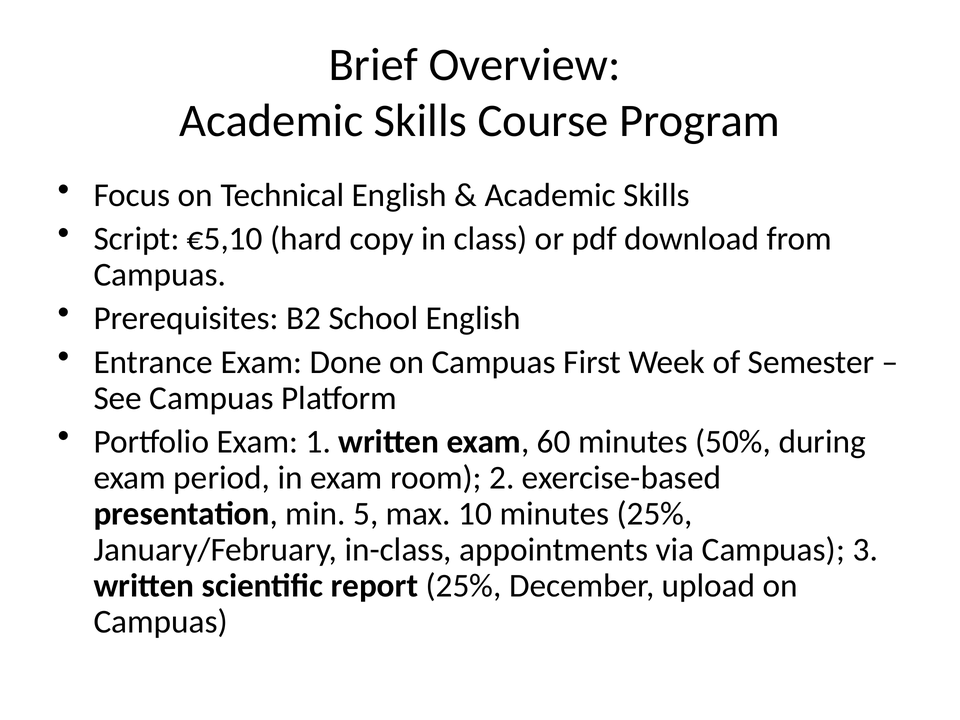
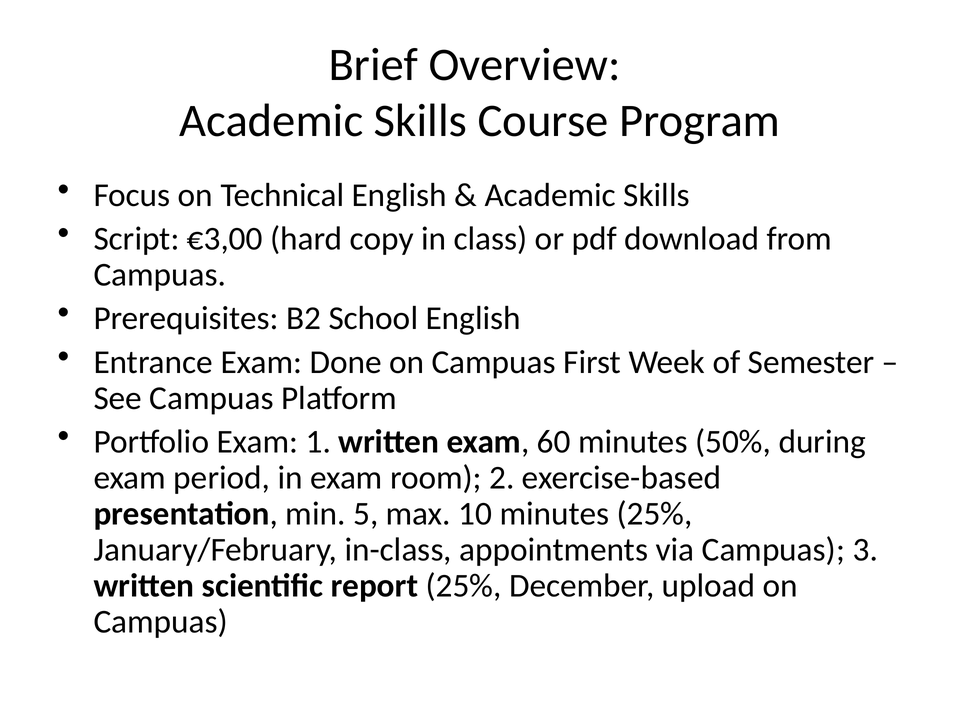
€5,10: €5,10 -> €3,00
